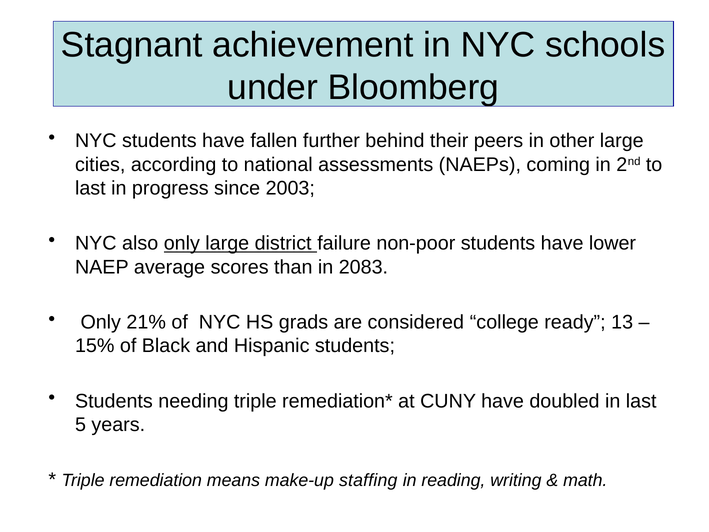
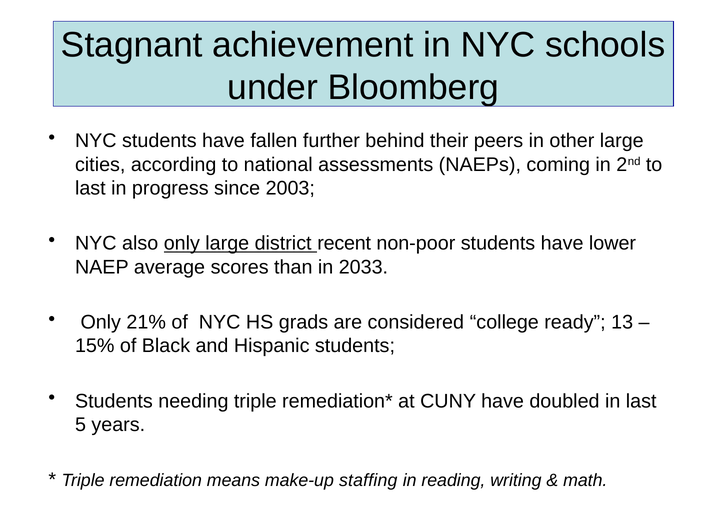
failure: failure -> recent
2083: 2083 -> 2033
